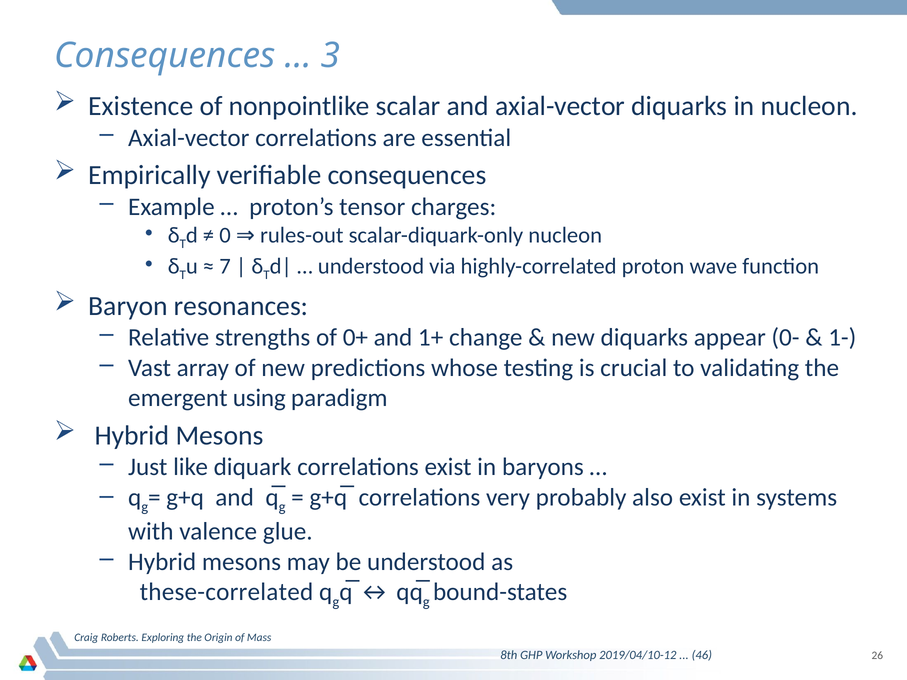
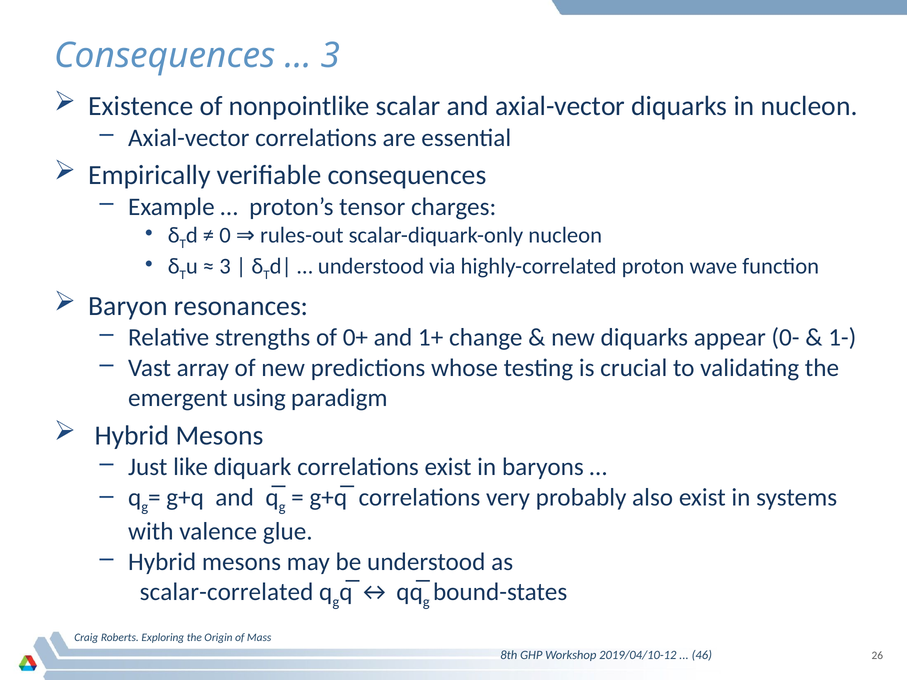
7 at (225, 266): 7 -> 3
these-correlated: these-correlated -> scalar-correlated
